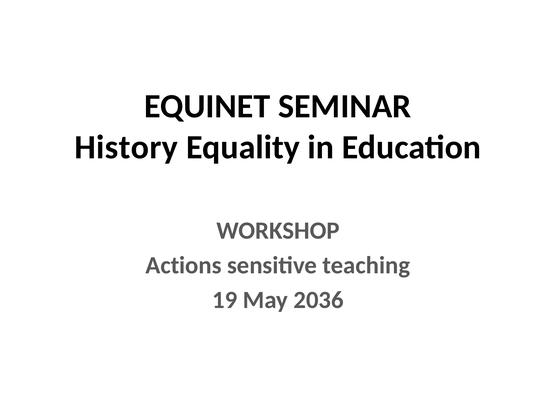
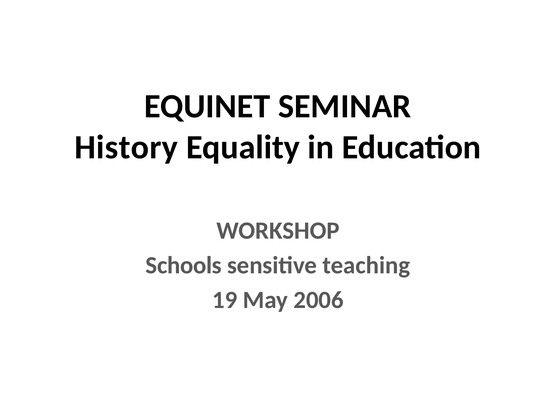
Actions: Actions -> Schools
2036: 2036 -> 2006
